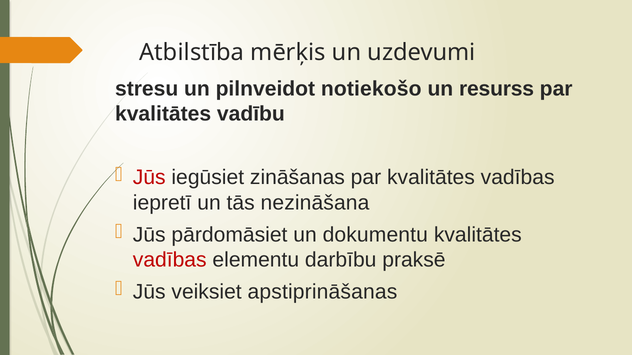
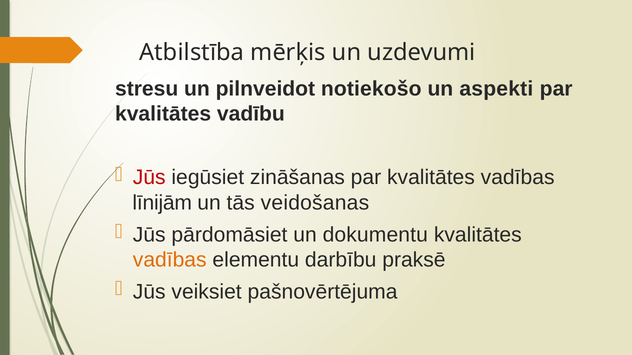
resurss: resurss -> aspekti
iepretī: iepretī -> līnijām
nezināšana: nezināšana -> veidošanas
vadības at (170, 260) colour: red -> orange
apstiprināšanas: apstiprināšanas -> pašnovērtējuma
